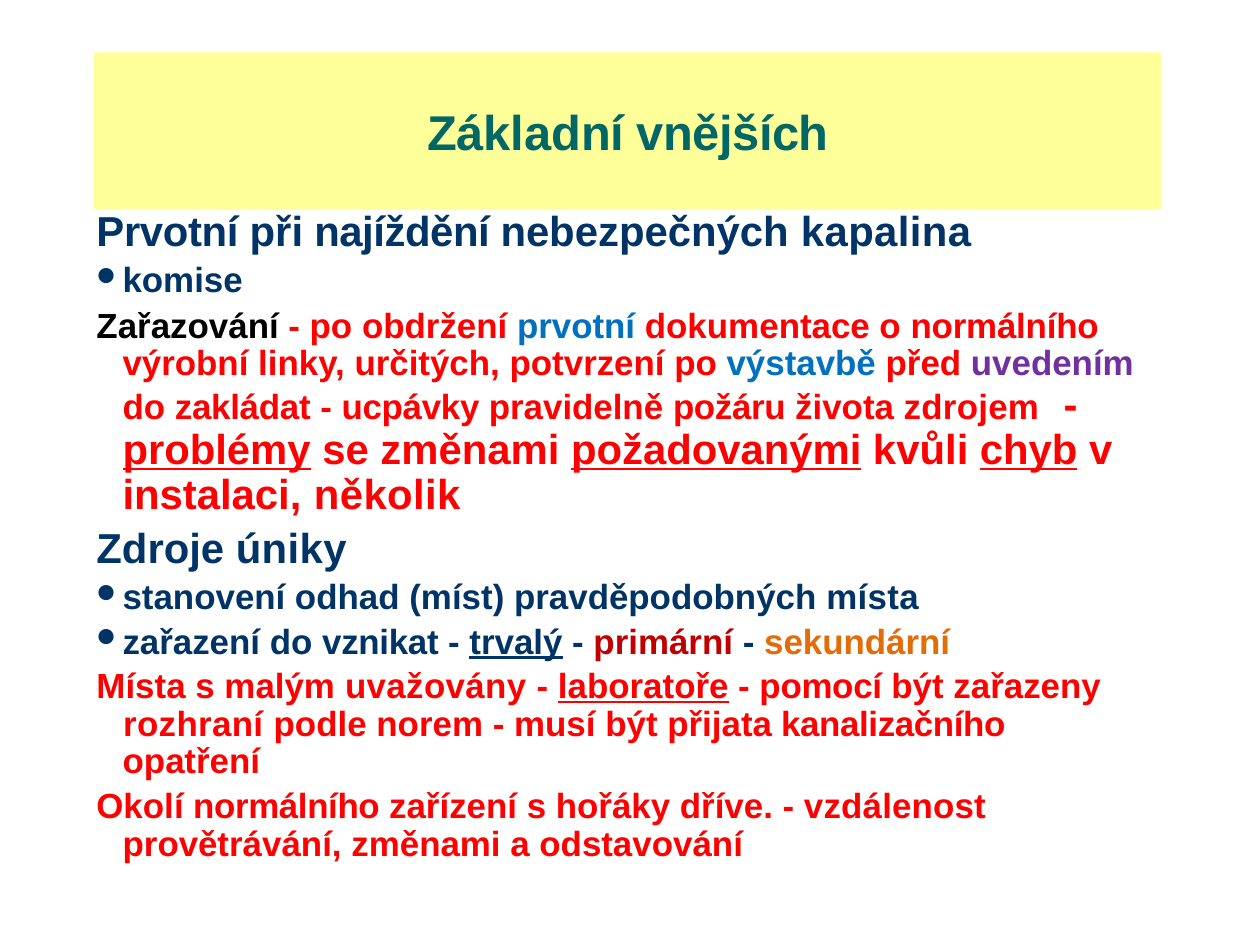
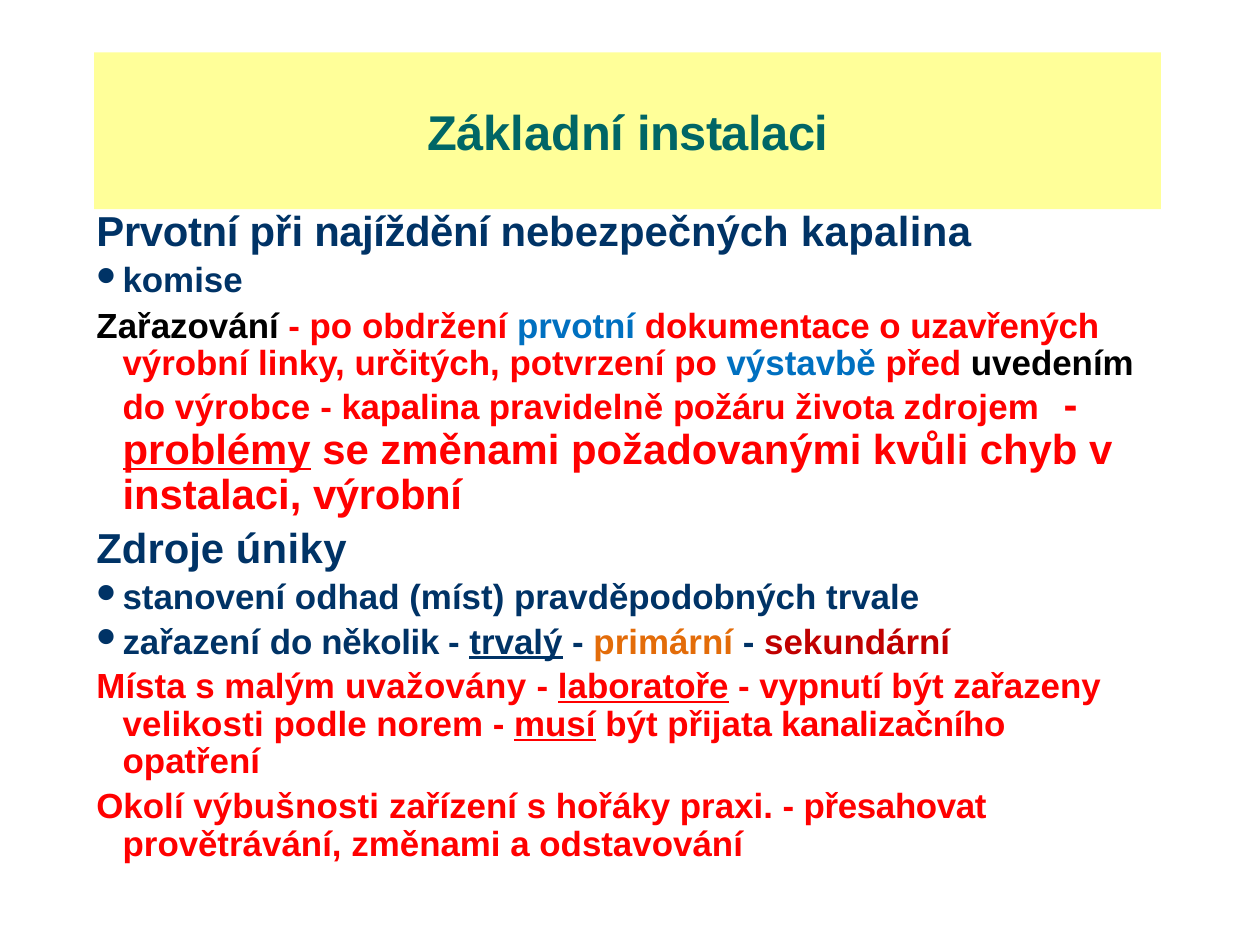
Základní vnějších: vnějších -> instalaci
o normálního: normálního -> uzavřených
uvedením colour: purple -> black
zakládat: zakládat -> výrobce
ucpávky at (411, 408): ucpávky -> kapalina
požadovanými underline: present -> none
chyb underline: present -> none
instalaci několik: několik -> výrobní
pravděpodobných místa: místa -> trvale
vznikat: vznikat -> několik
primární colour: red -> orange
sekundární colour: orange -> red
pomocí: pomocí -> vypnutí
rozhraní: rozhraní -> velikosti
musí underline: none -> present
Okolí normálního: normálního -> výbušnosti
dříve: dříve -> praxi
vzdálenost: vzdálenost -> přesahovat
